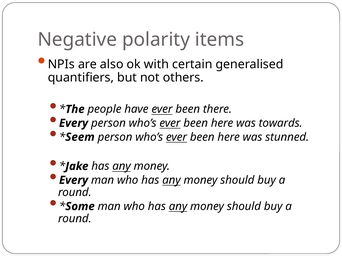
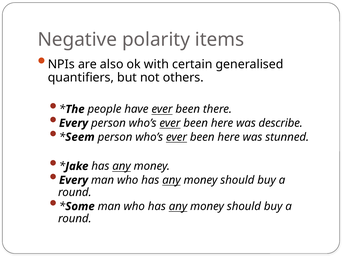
towards: towards -> describe
